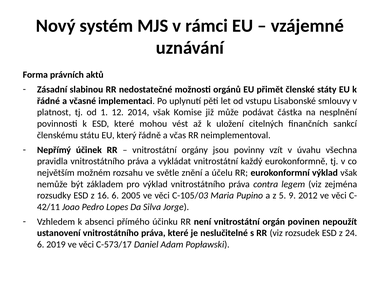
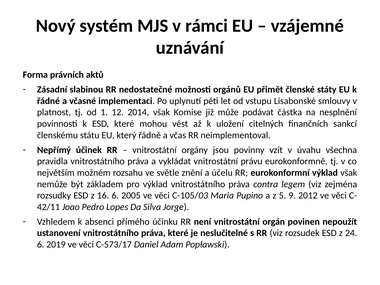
každý: každý -> právu
